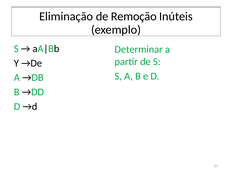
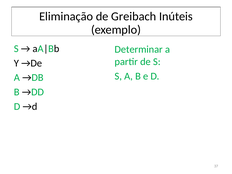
Remoção: Remoção -> Greibach
